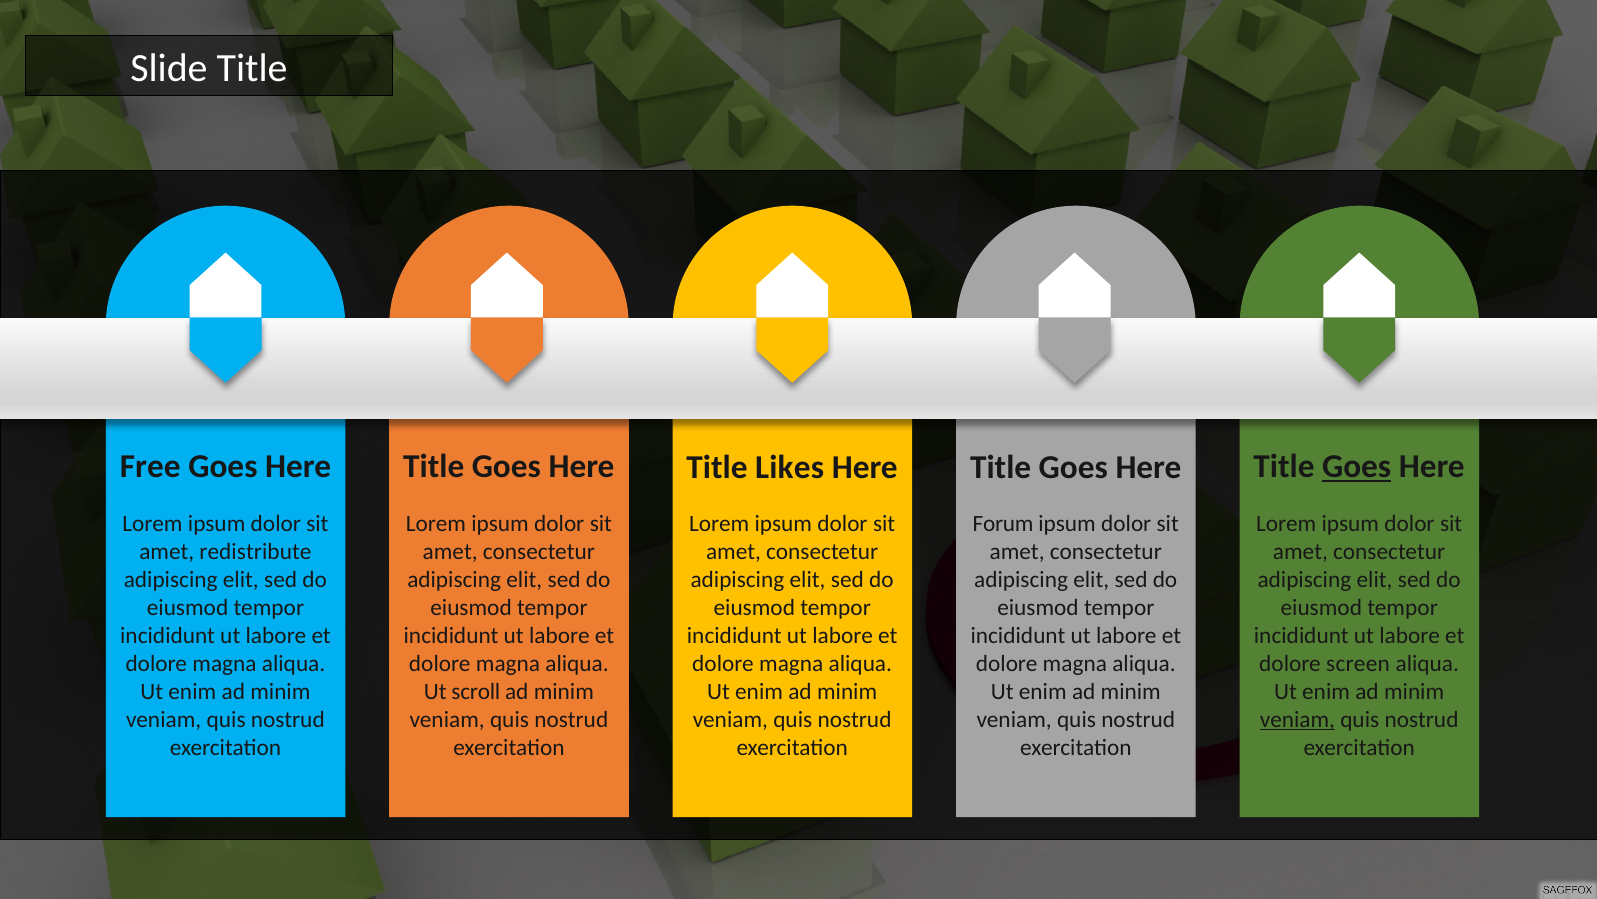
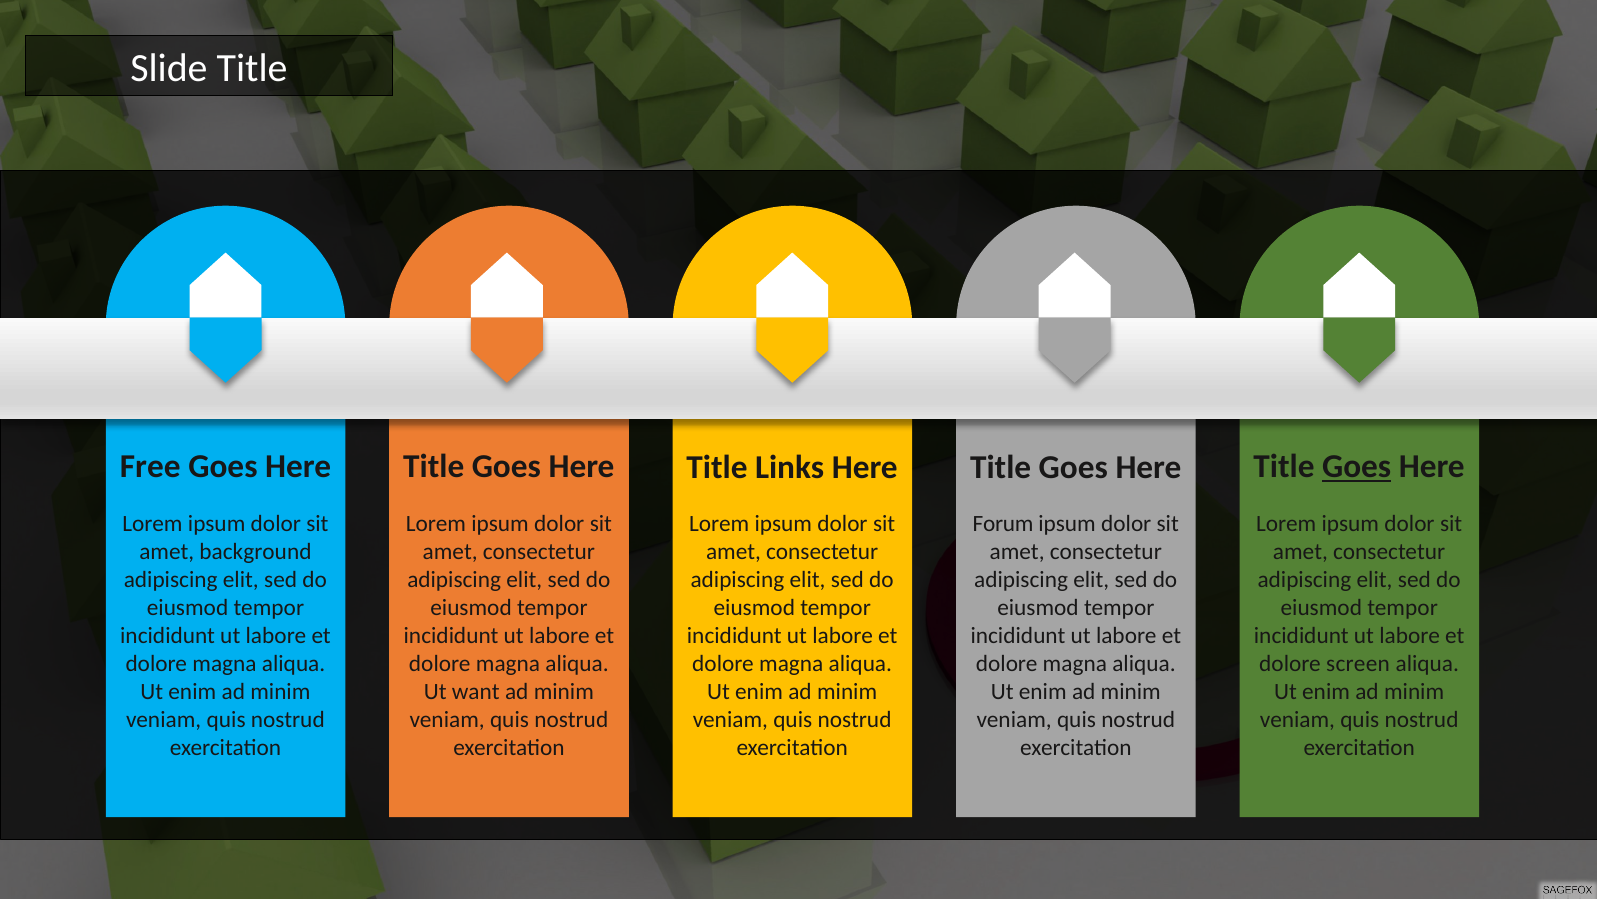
Likes: Likes -> Links
redistribute: redistribute -> background
scroll: scroll -> want
veniam at (1297, 719) underline: present -> none
